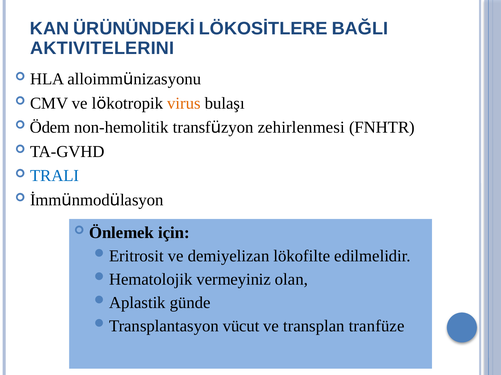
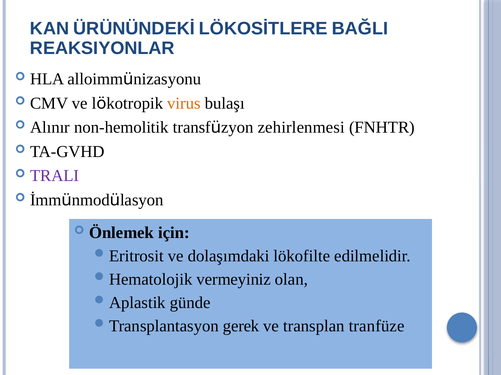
AKTIVITELERINI: AKTIVITELERINI -> REAKSIYONLAR
Ödem: Ödem -> Alınır
TRALI colour: blue -> purple
demiyelizan: demiyelizan -> dolaşımdaki
vücut: vücut -> gerek
